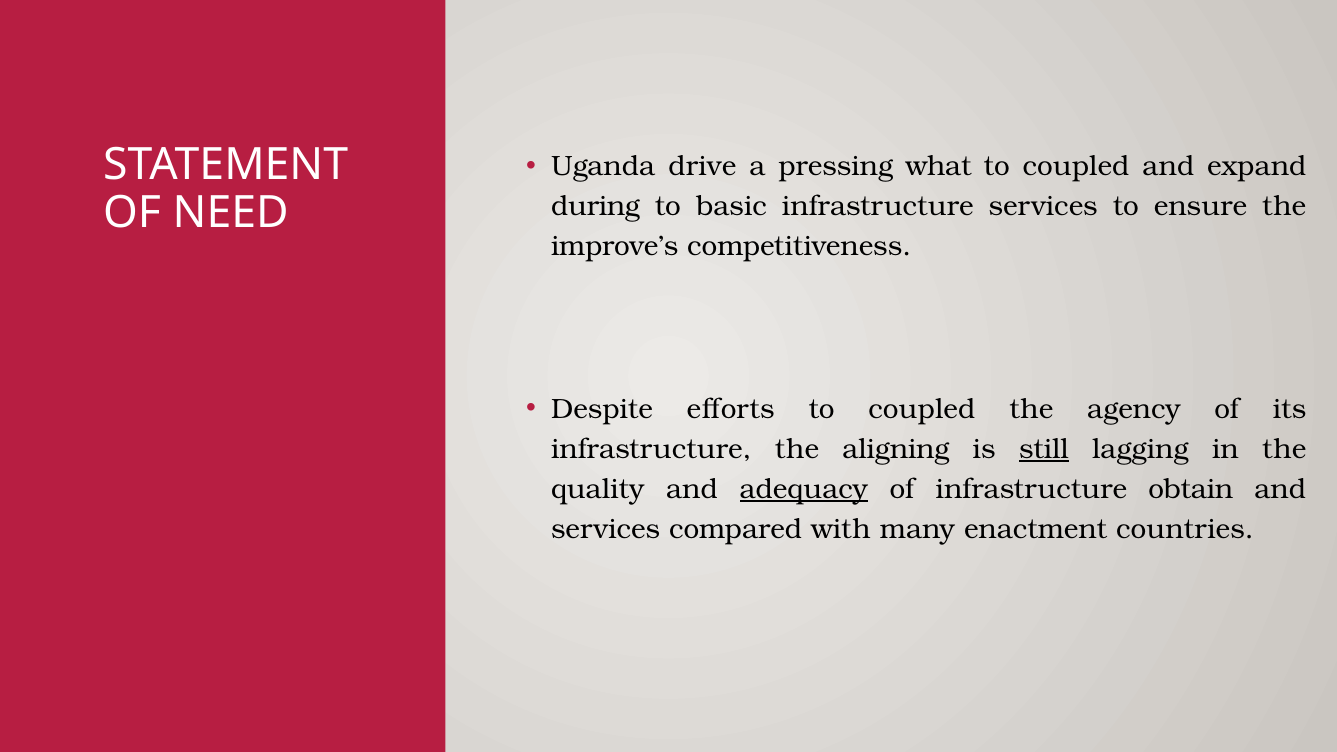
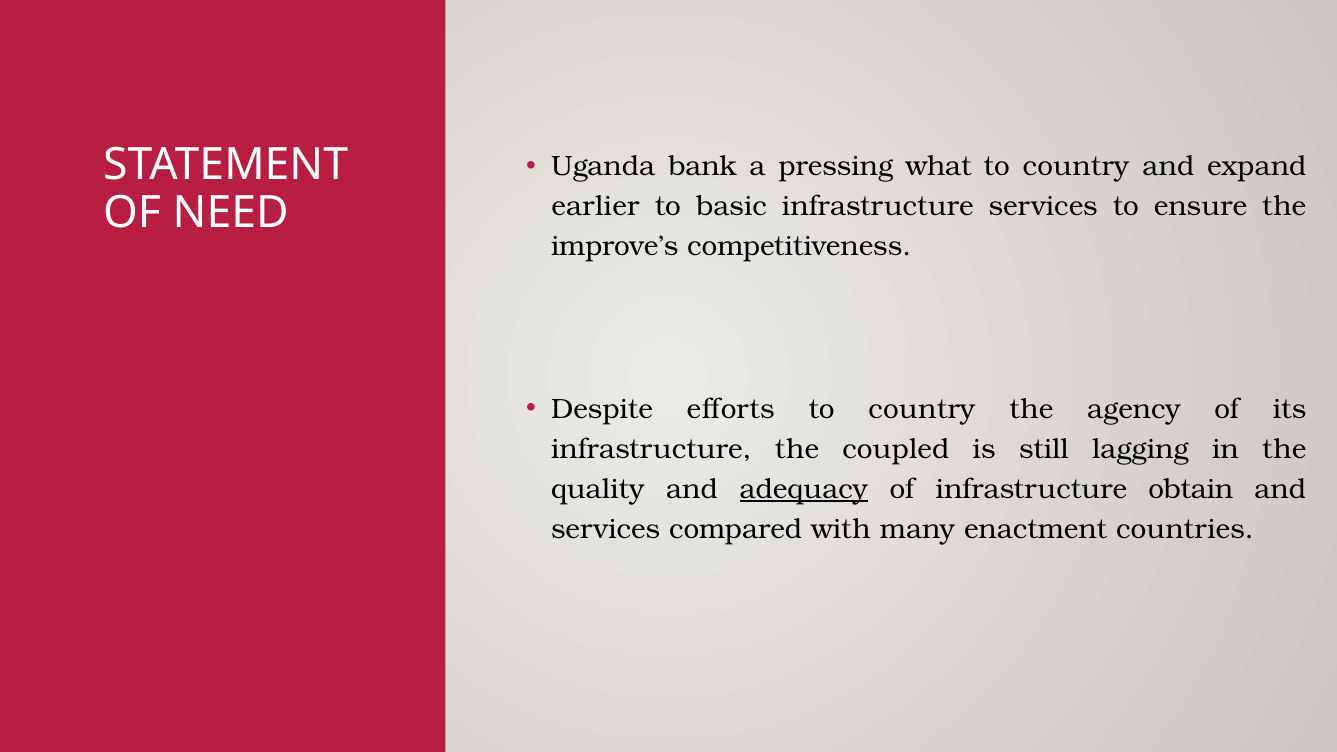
drive: drive -> bank
coupled at (1076, 166): coupled -> country
during: during -> earlier
efforts to coupled: coupled -> country
aligning: aligning -> coupled
still underline: present -> none
